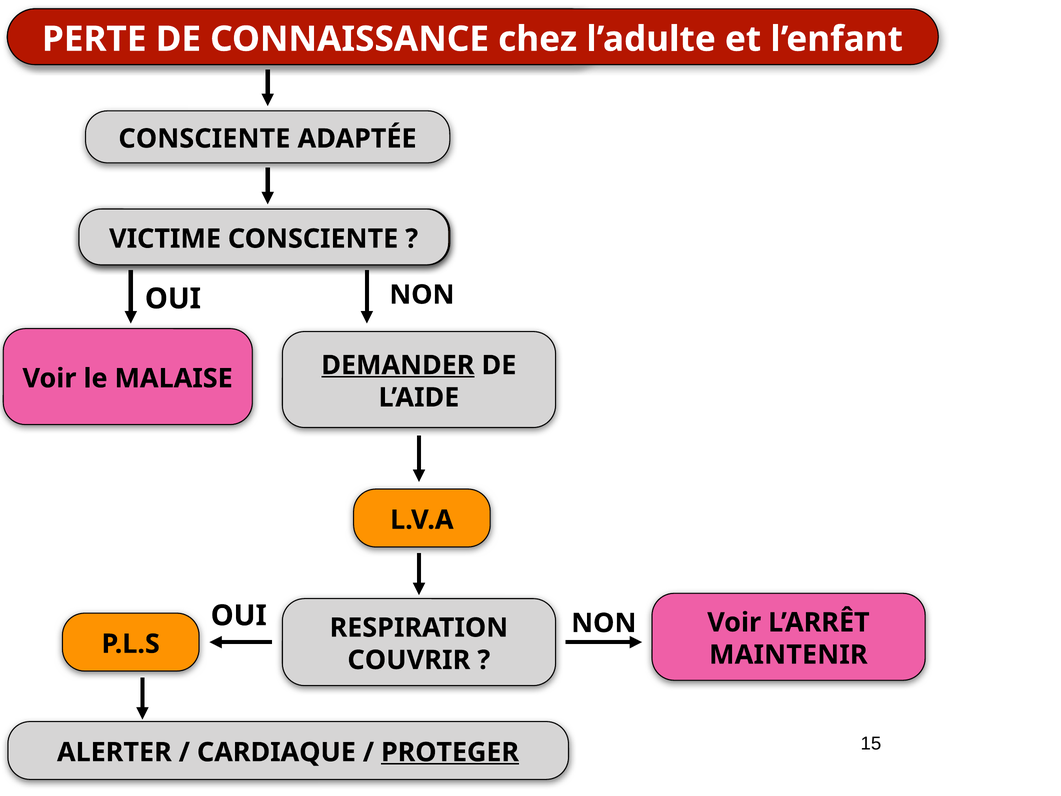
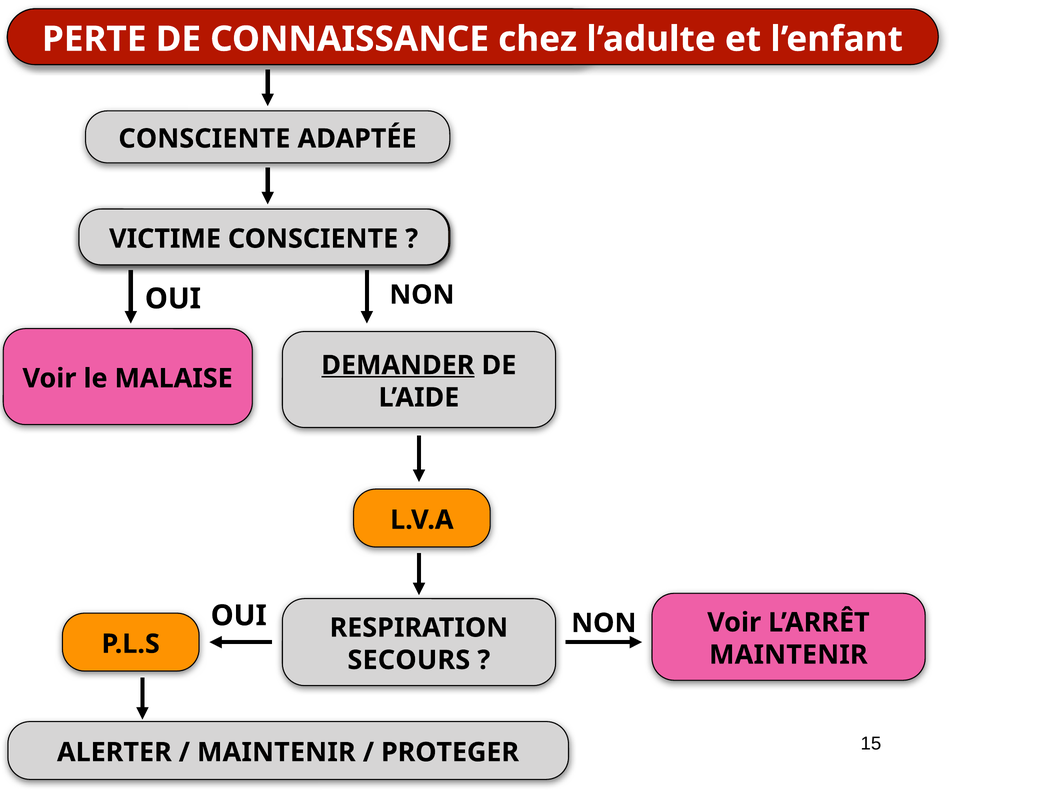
COUVRIR: COUVRIR -> SECOURS
CARDIAQUE at (276, 752): CARDIAQUE -> MAINTENIR
PROTEGER underline: present -> none
